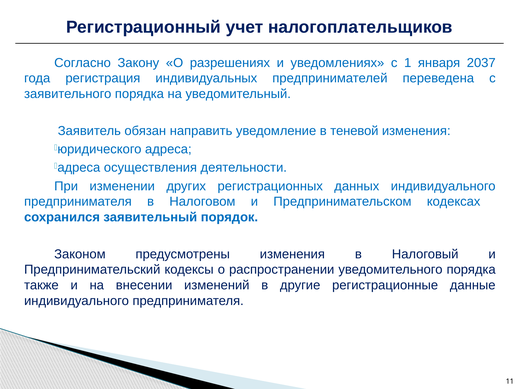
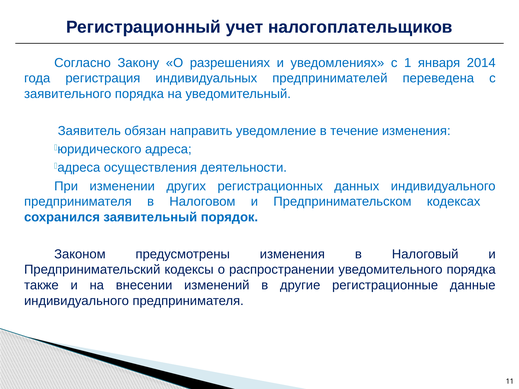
2037: 2037 -> 2014
теневой: теневой -> течение
